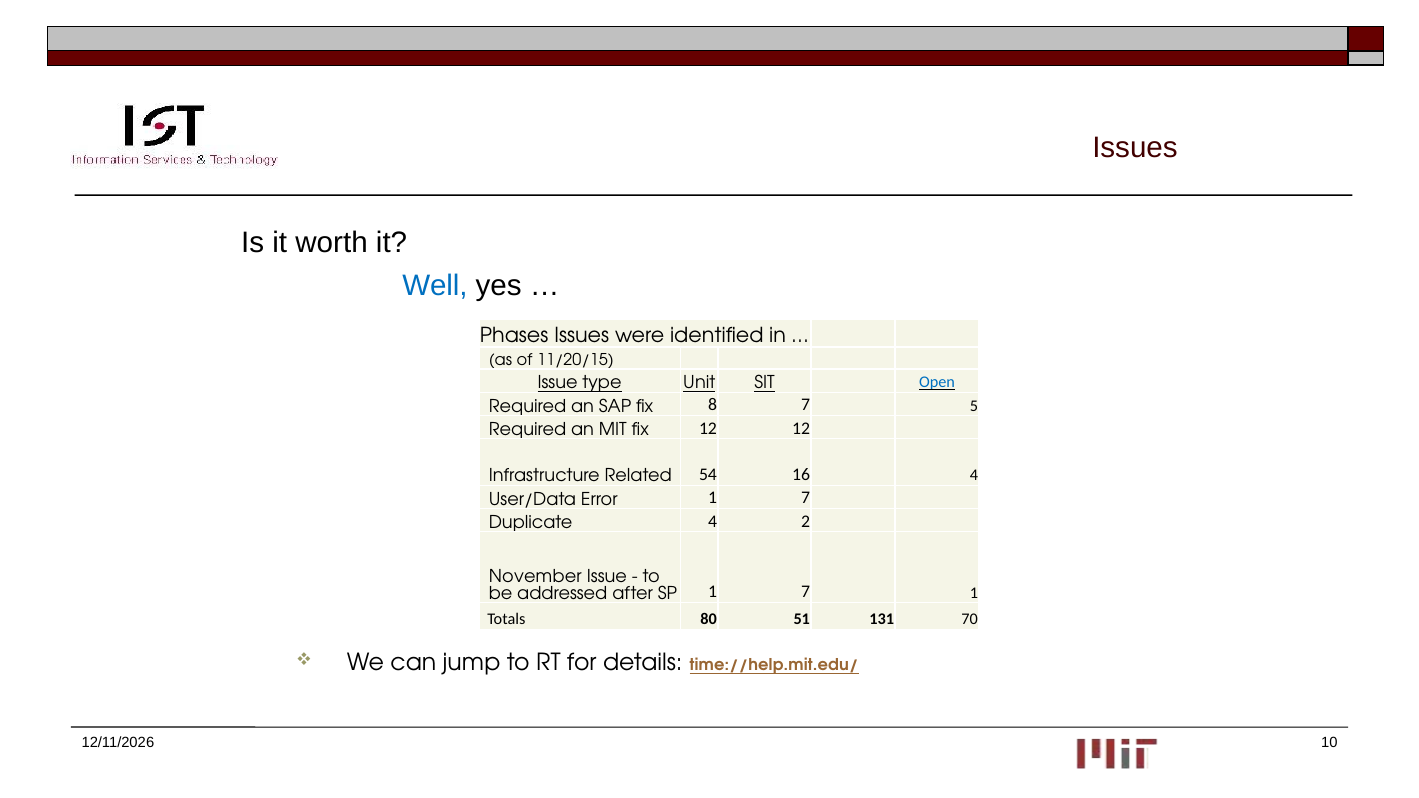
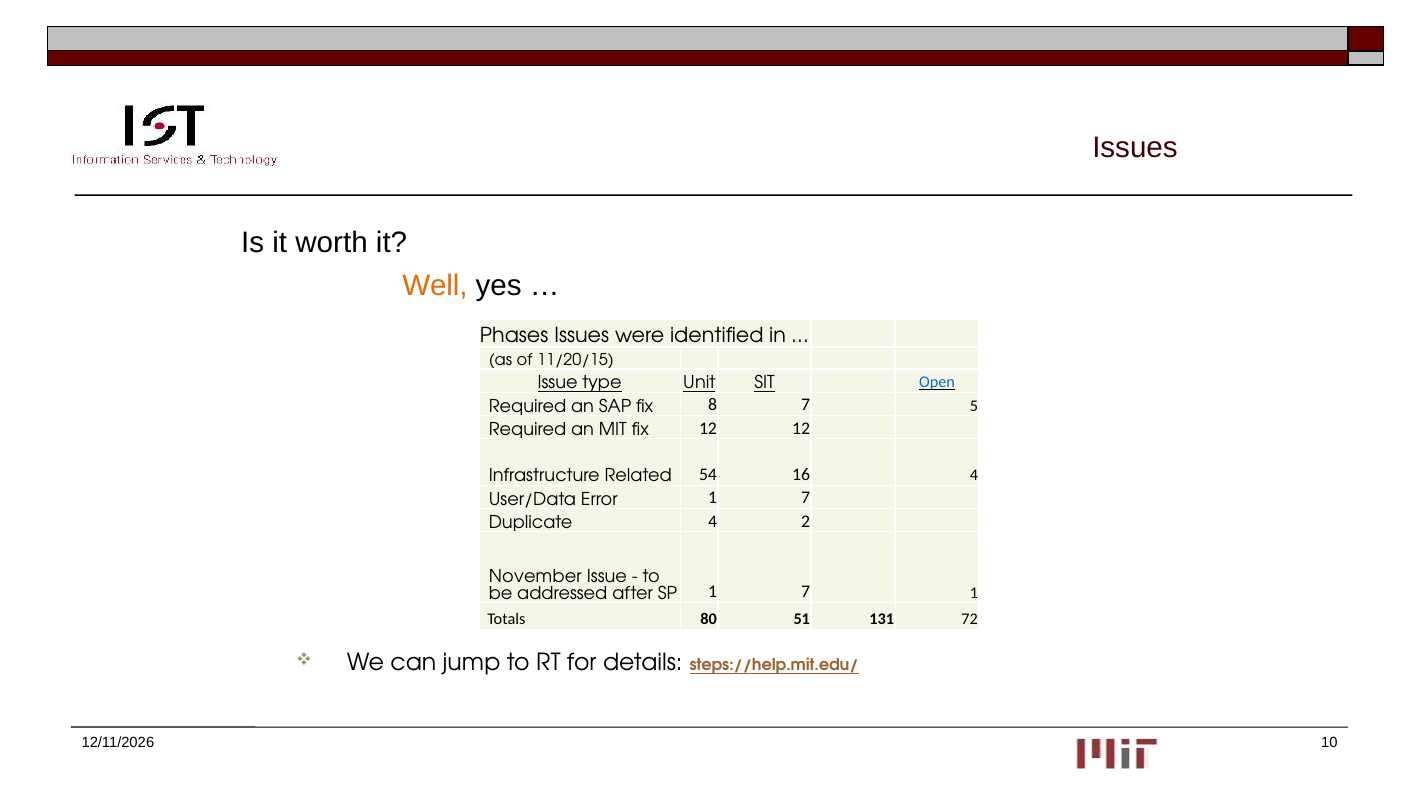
Well colour: blue -> orange
70: 70 -> 72
time://help.mit.edu/: time://help.mit.edu/ -> steps://help.mit.edu/
